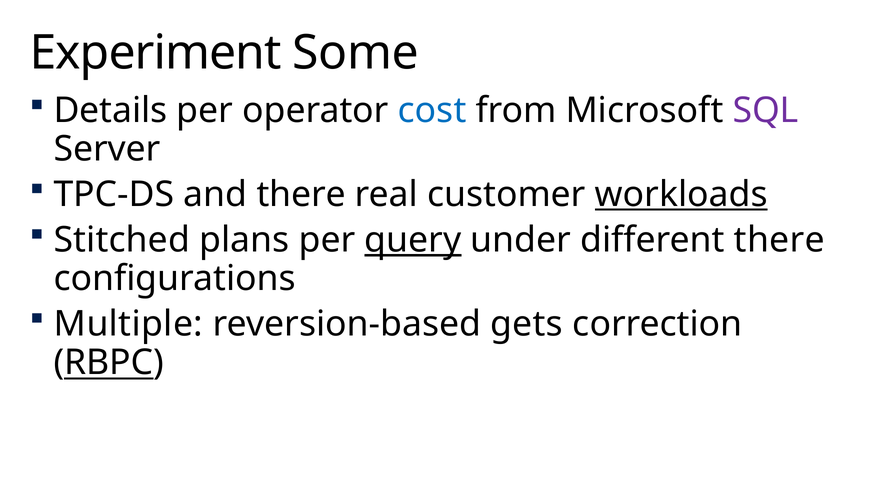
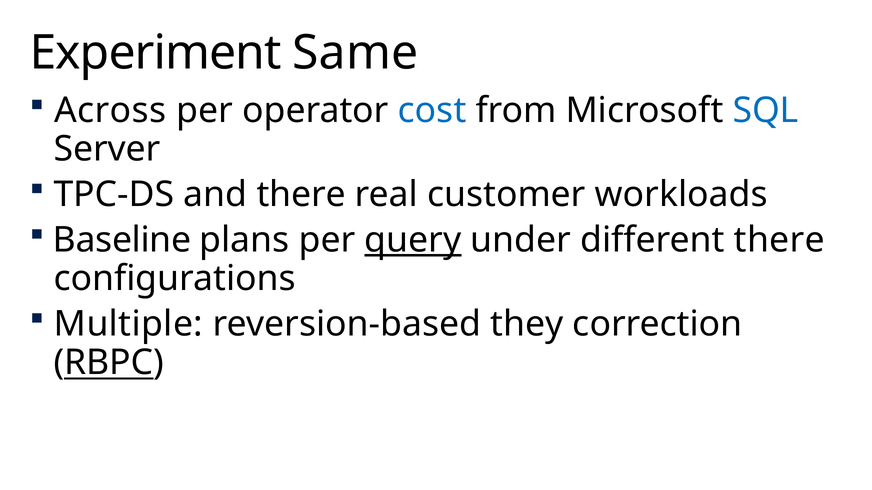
Some: Some -> Same
Details: Details -> Across
SQL colour: purple -> blue
workloads underline: present -> none
Stitched: Stitched -> Baseline
gets: gets -> they
